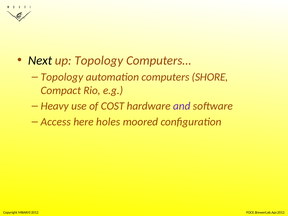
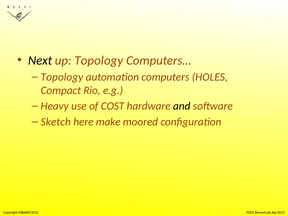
SHORE: SHORE -> HOLES
and colour: purple -> black
Access: Access -> Sketch
holes: holes -> make
